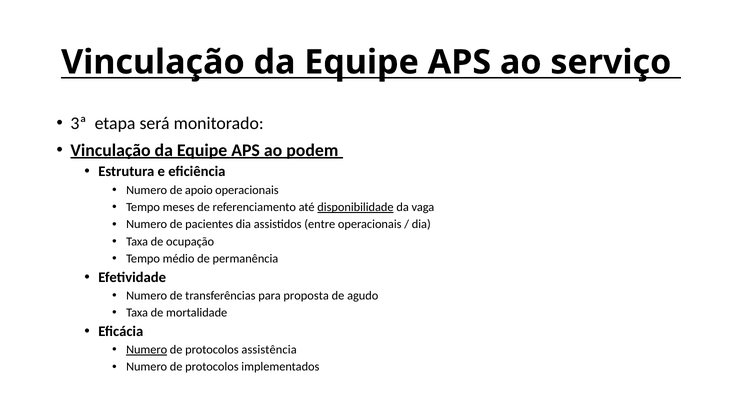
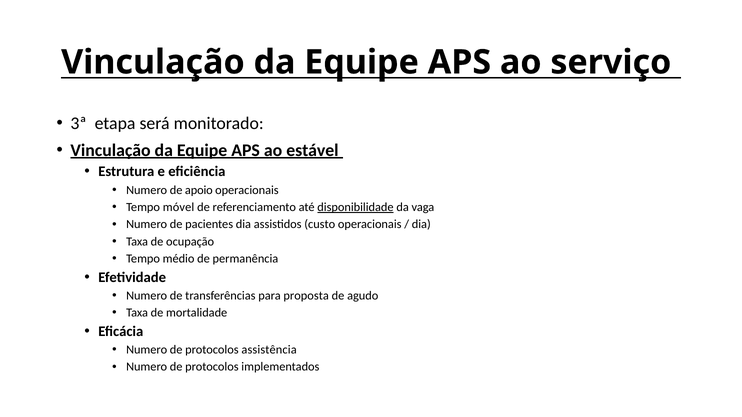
podem: podem -> estável
meses: meses -> móvel
entre: entre -> custo
Numero at (147, 350) underline: present -> none
